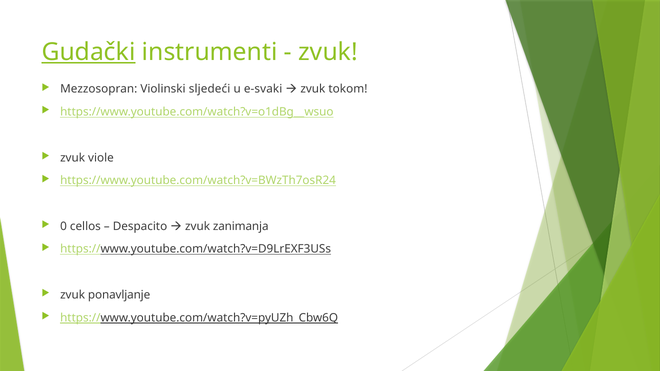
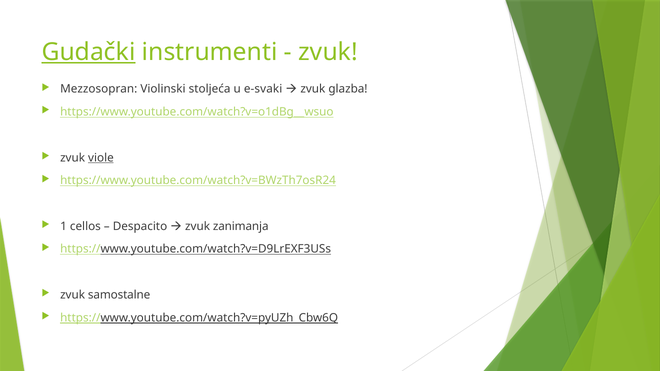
sljedeći: sljedeći -> stoljeća
tokom: tokom -> glazba
viole underline: none -> present
0: 0 -> 1
ponavljanje: ponavljanje -> samostalne
